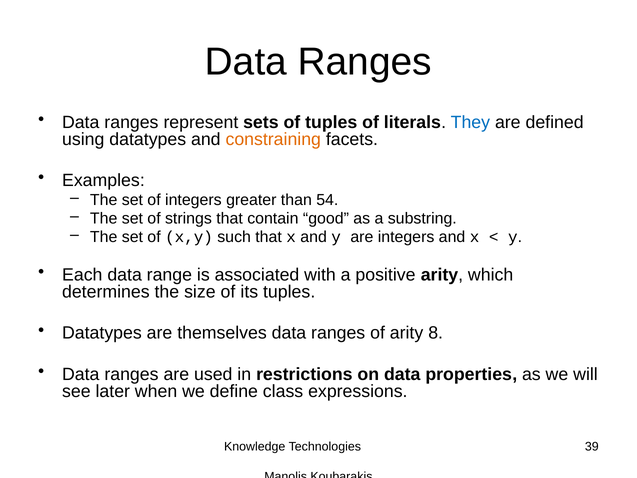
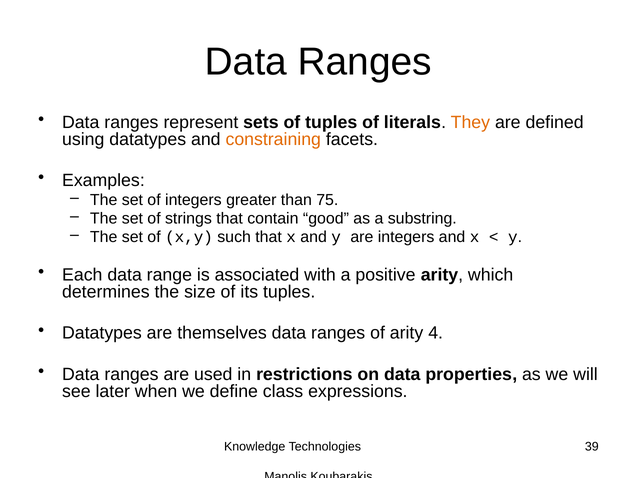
They colour: blue -> orange
54: 54 -> 75
8: 8 -> 4
